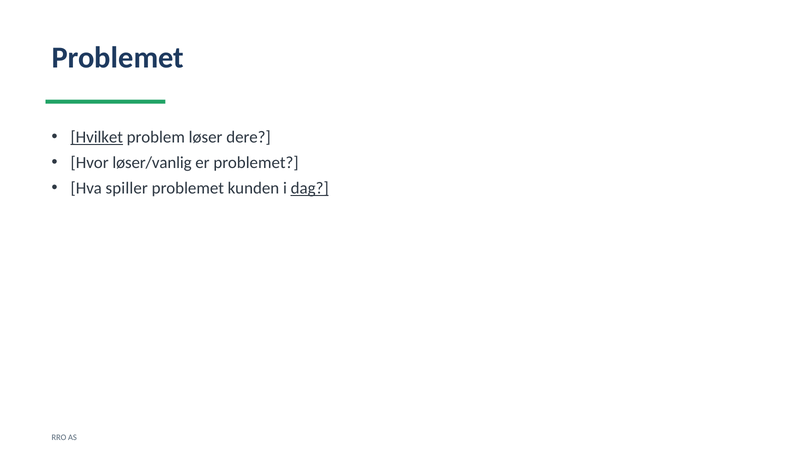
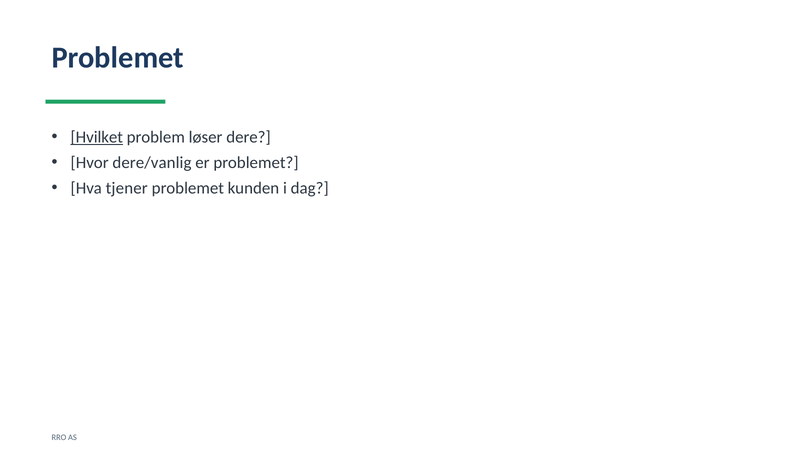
løser/vanlig: løser/vanlig -> dere/vanlig
spiller: spiller -> tjener
dag underline: present -> none
